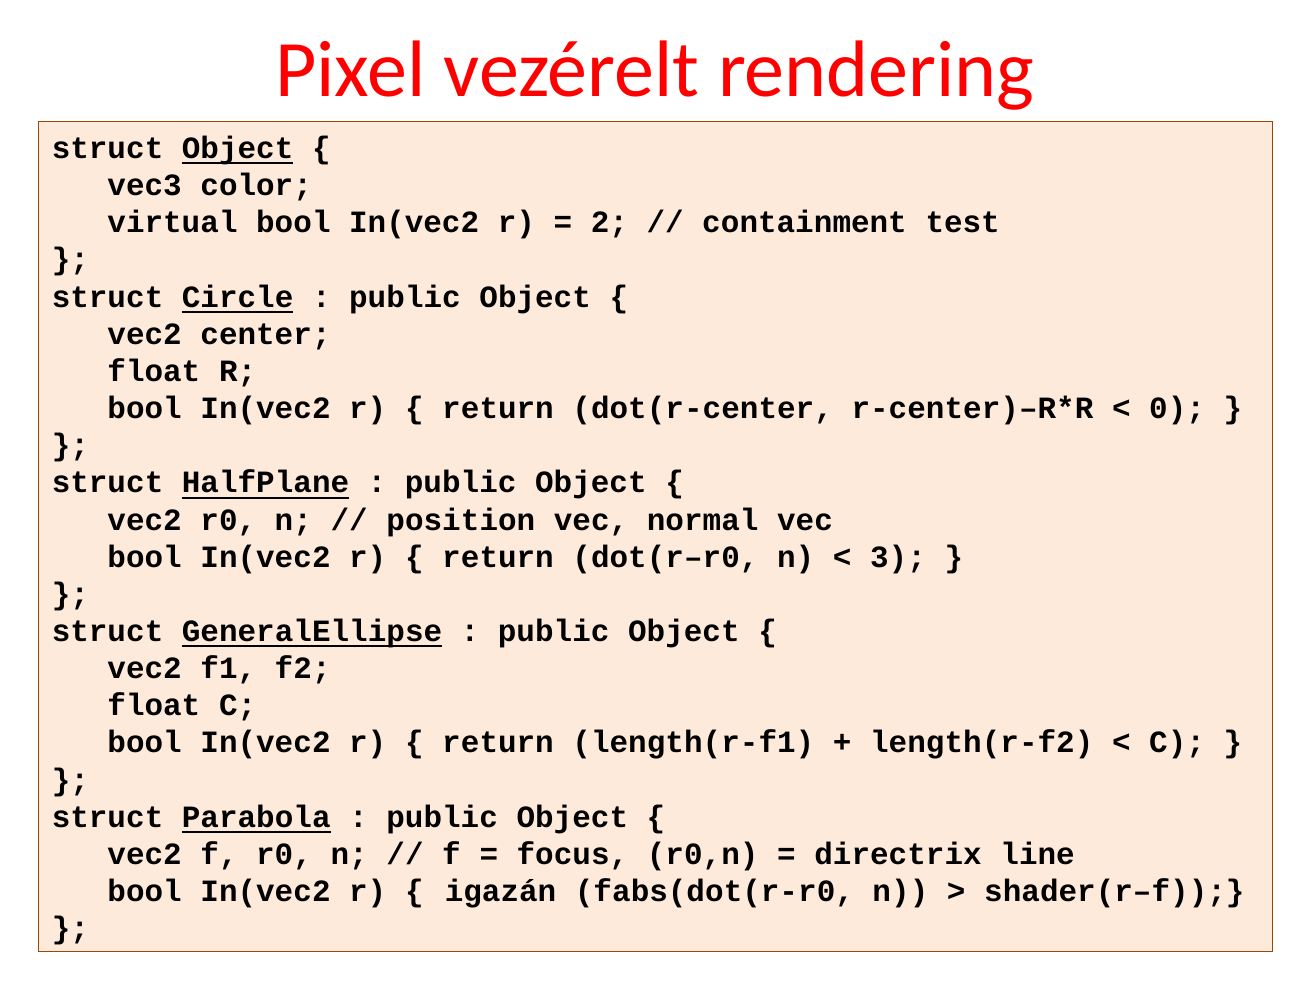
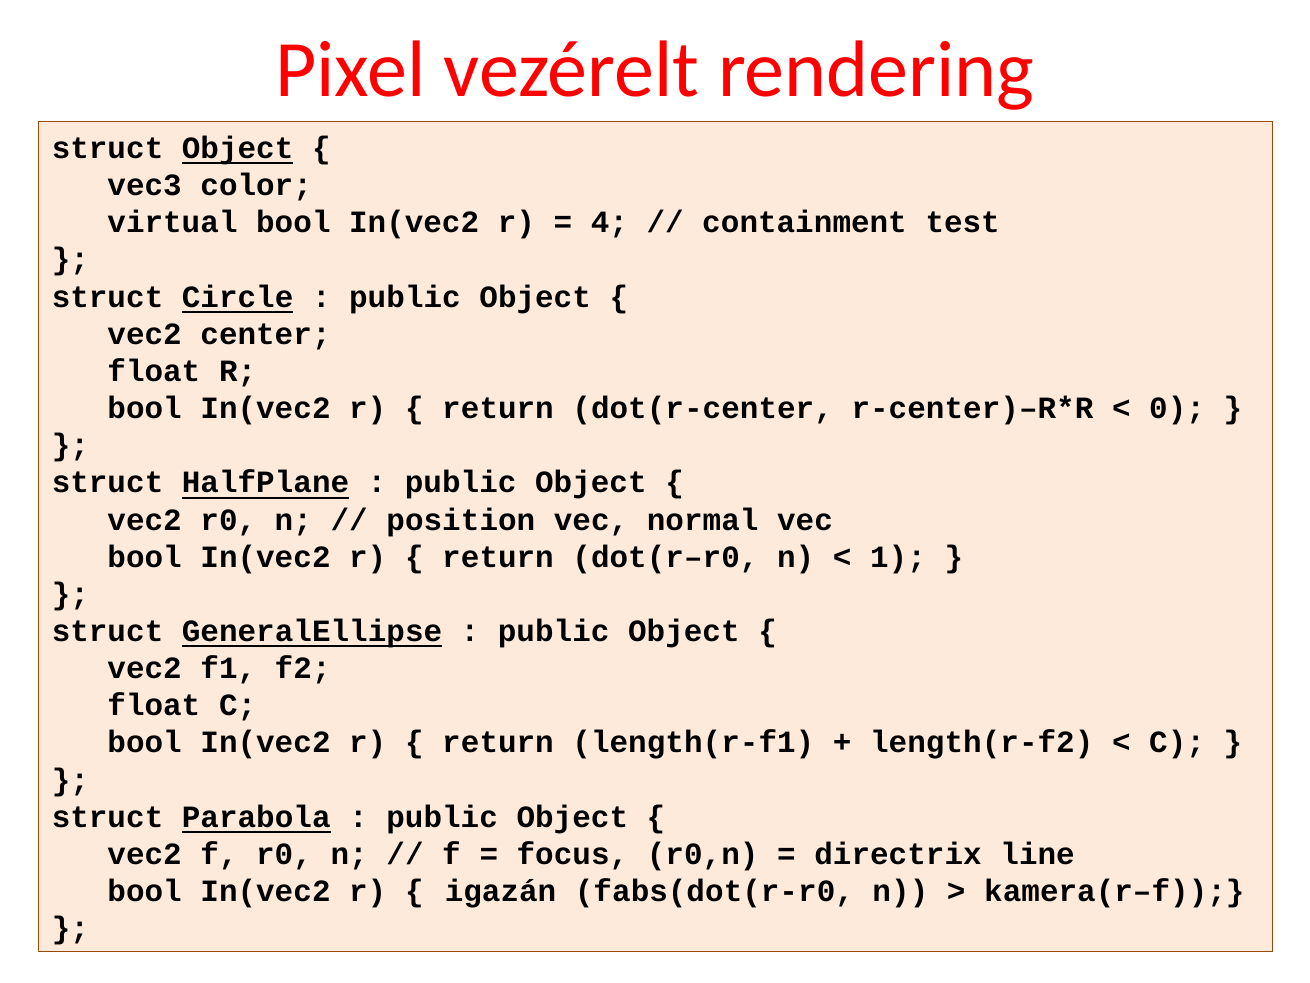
2: 2 -> 4
3: 3 -> 1
shader(r–f: shader(r–f -> kamera(r–f
